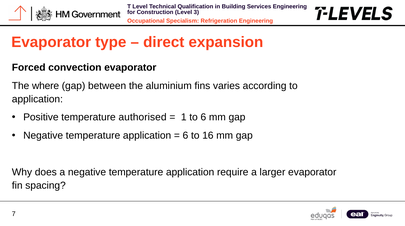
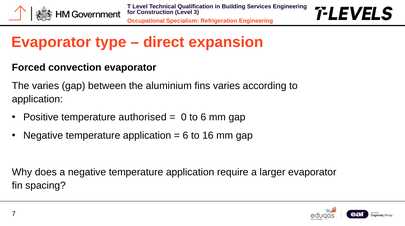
The where: where -> varies
1: 1 -> 0
